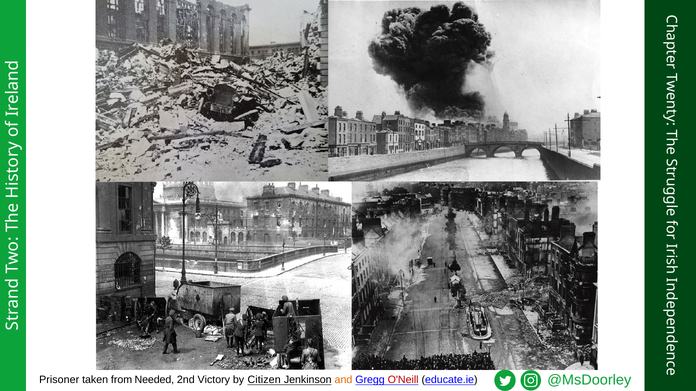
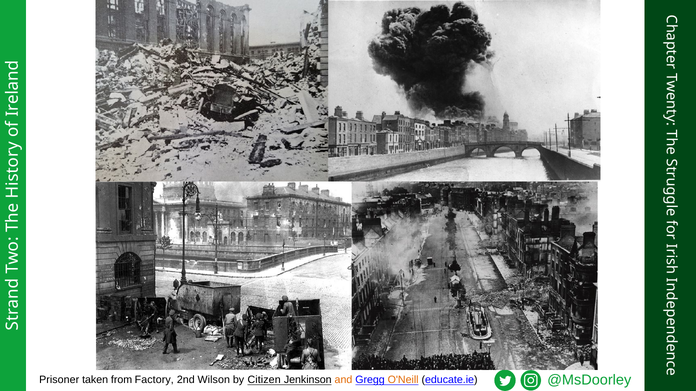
Needed: Needed -> Factory
Victory: Victory -> Wilson
O'Neill colour: red -> orange
